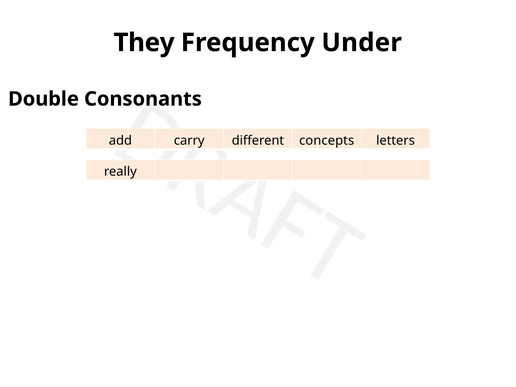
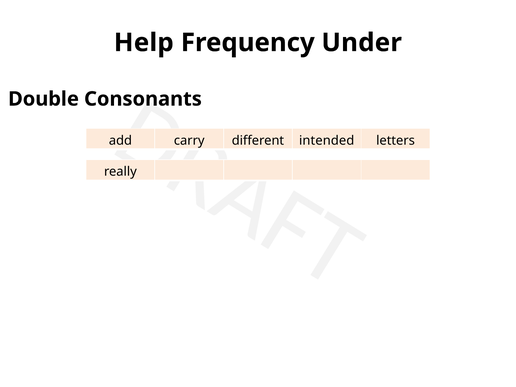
They: They -> Help
concepts: concepts -> intended
